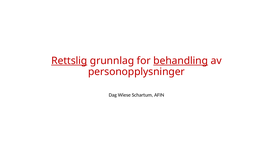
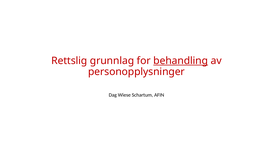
Rettslig underline: present -> none
